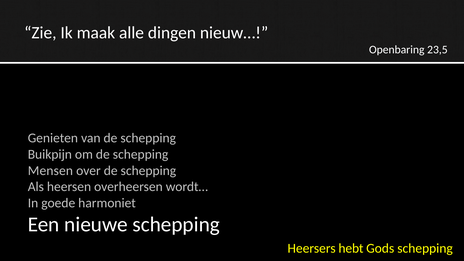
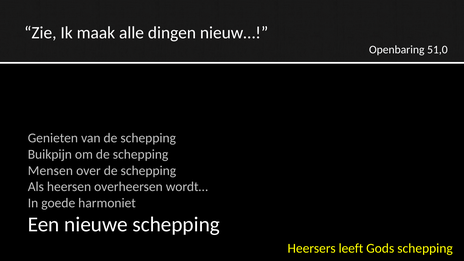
23,5: 23,5 -> 51,0
hebt: hebt -> leeft
